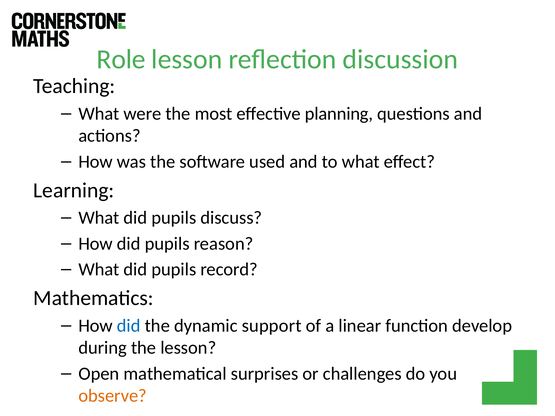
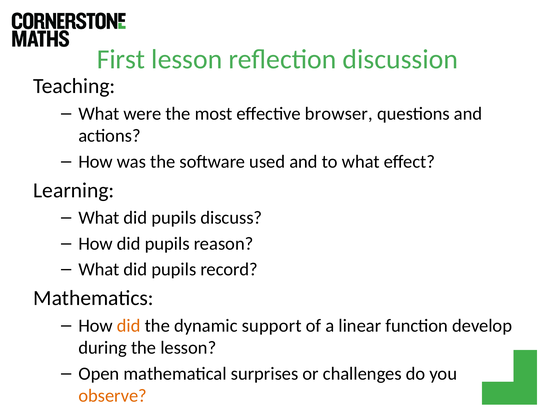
Role: Role -> First
planning: planning -> browser
did at (129, 326) colour: blue -> orange
